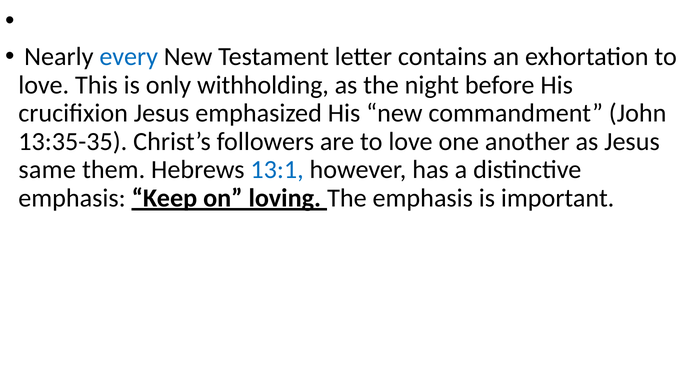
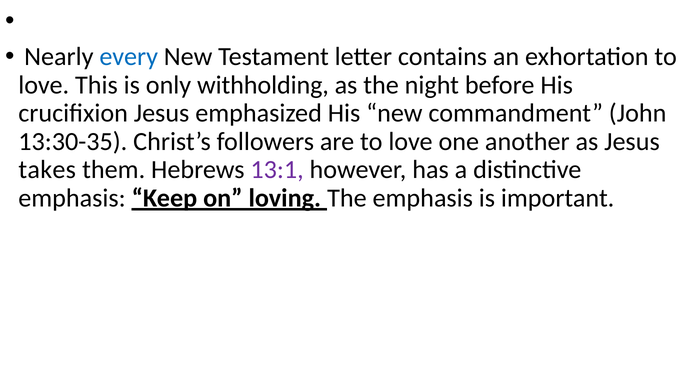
13:35-35: 13:35-35 -> 13:30-35
same: same -> takes
13:1 colour: blue -> purple
